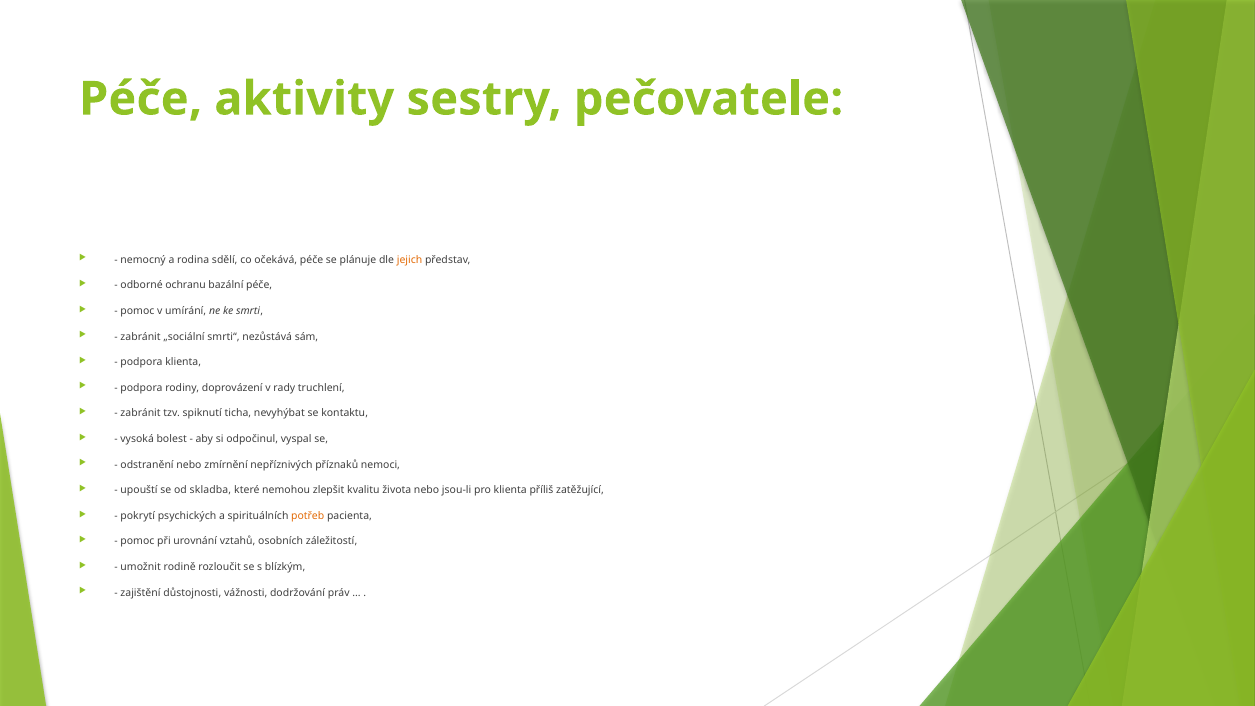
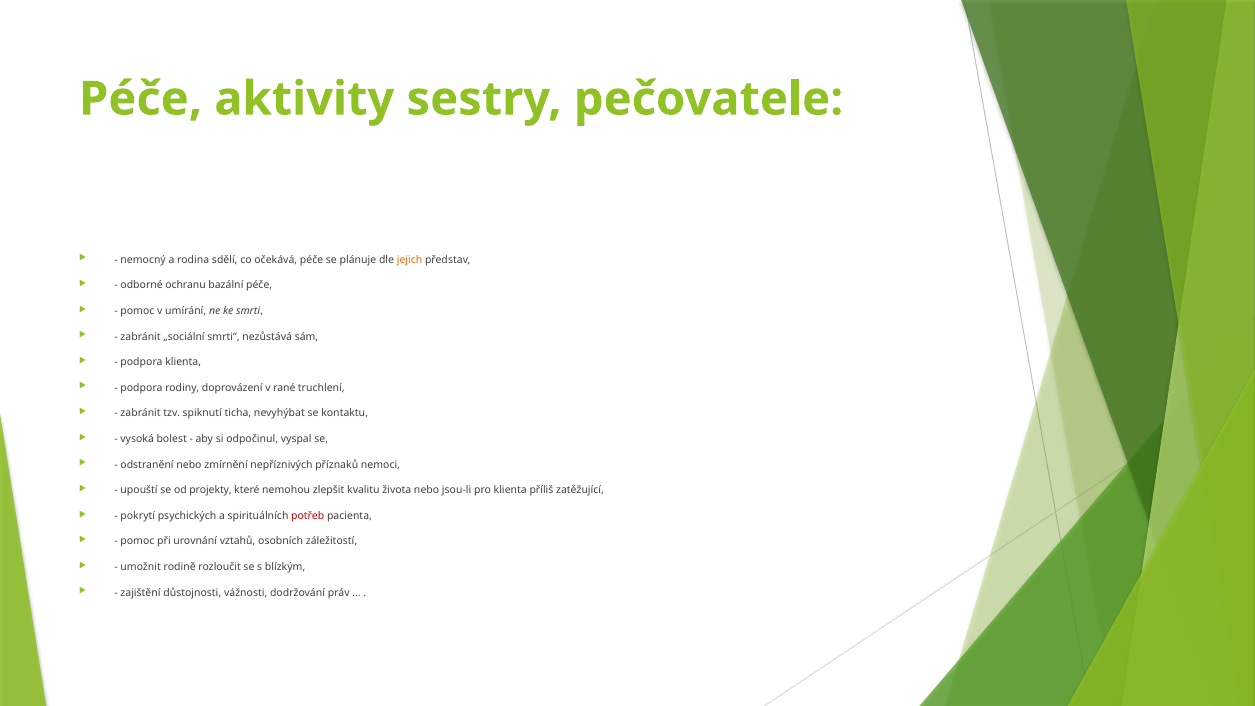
rady: rady -> rané
skladba: skladba -> projekty
potřeb colour: orange -> red
